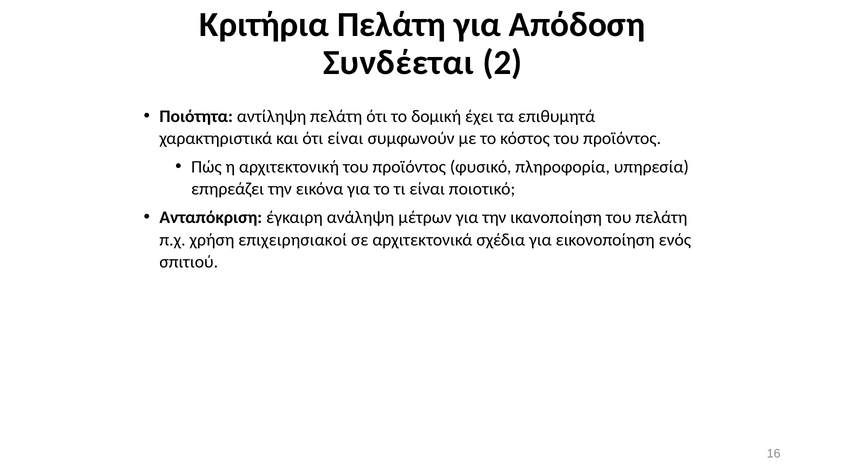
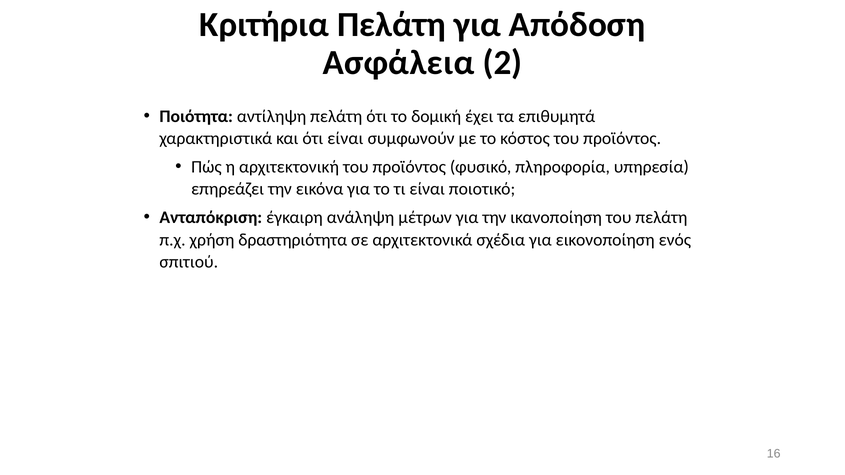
Συνδέεται: Συνδέεται -> Ασφάλεια
επιχειρησιακοί: επιχειρησιακοί -> δραστηριότητα
